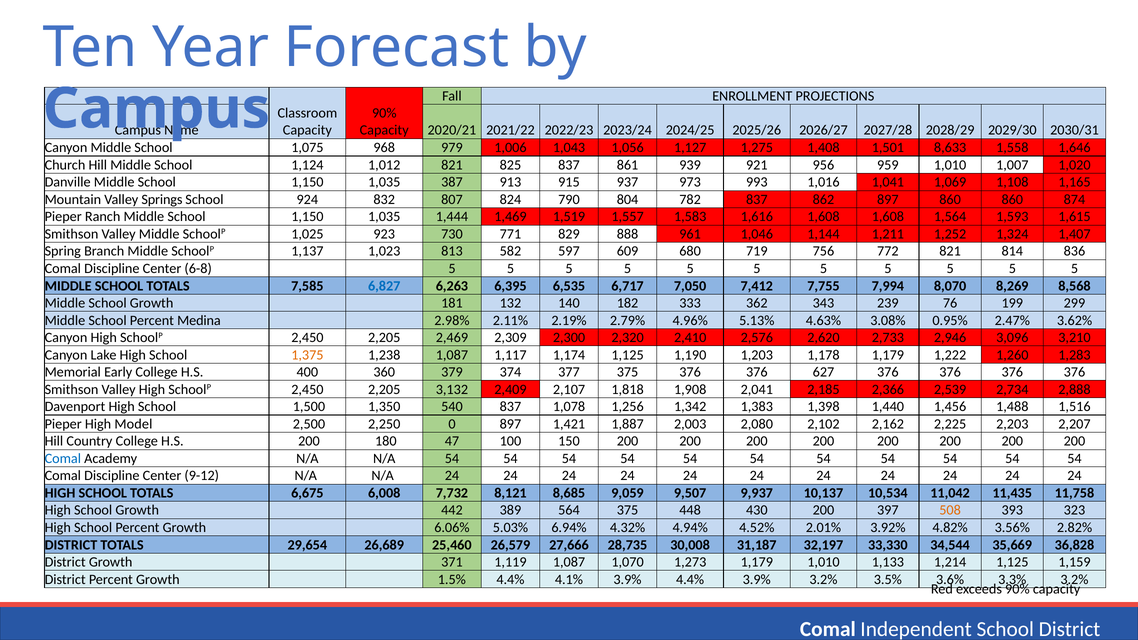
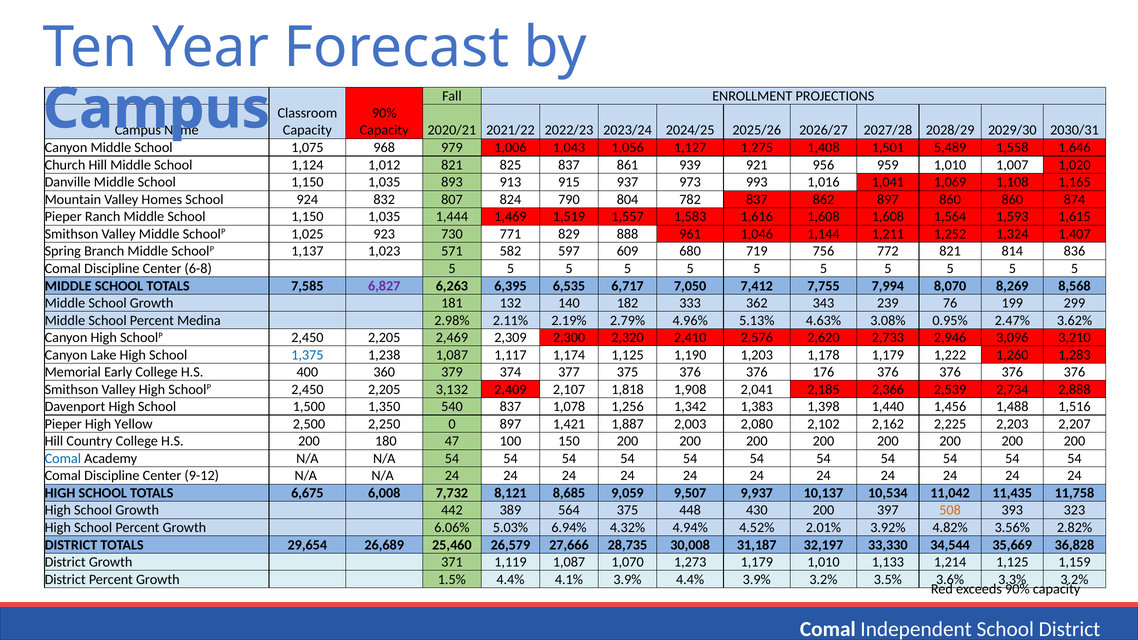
8,633: 8,633 -> 5,489
387: 387 -> 893
Springs: Springs -> Homes
813: 813 -> 571
6,827 colour: blue -> purple
1,375 colour: orange -> blue
627: 627 -> 176
Model: Model -> Yellow
